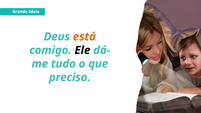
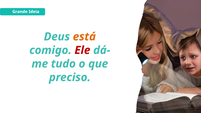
Ele colour: black -> red
